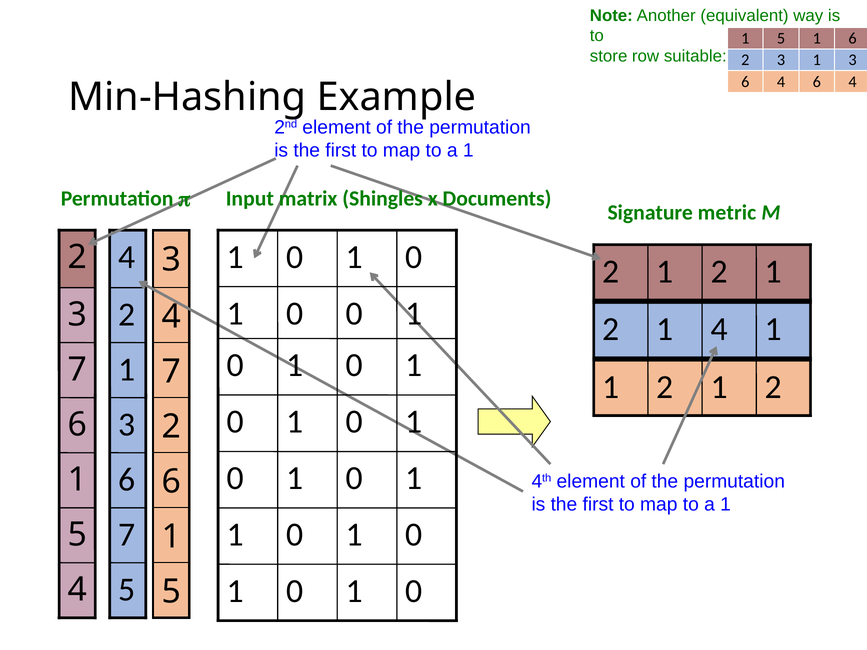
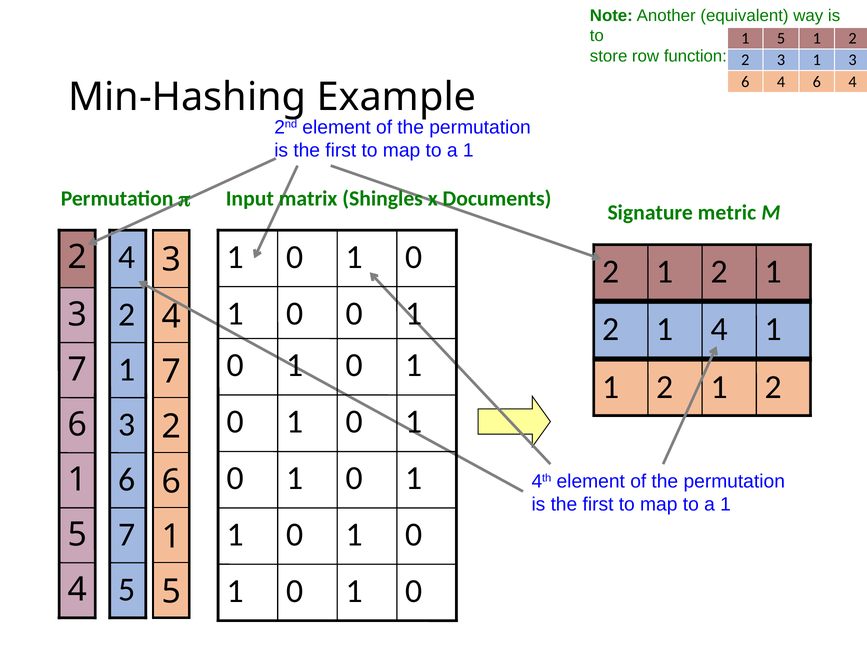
1 5 1 6: 6 -> 2
suitable: suitable -> function
